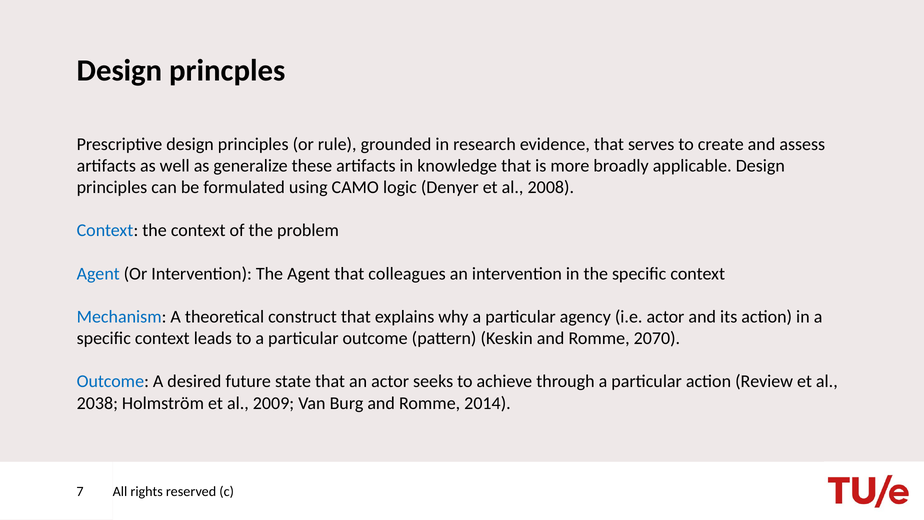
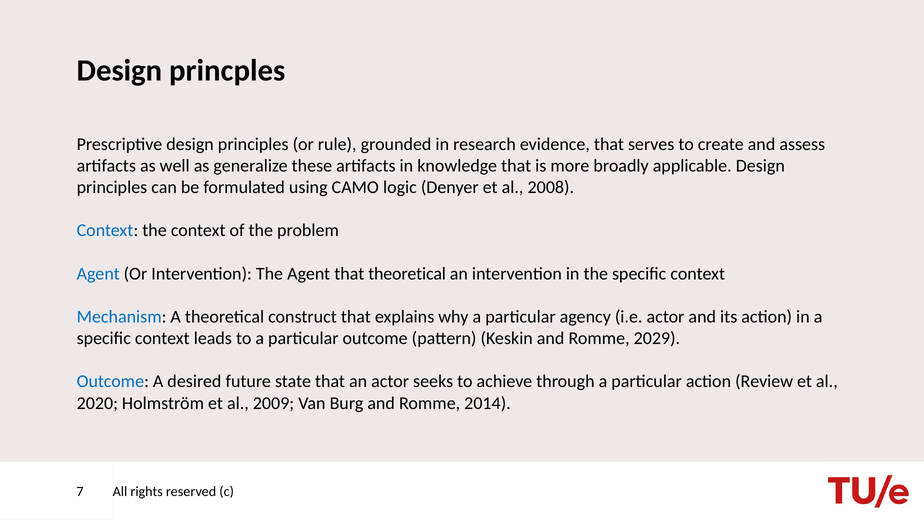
that colleagues: colleagues -> theoretical
2070: 2070 -> 2029
2038: 2038 -> 2020
